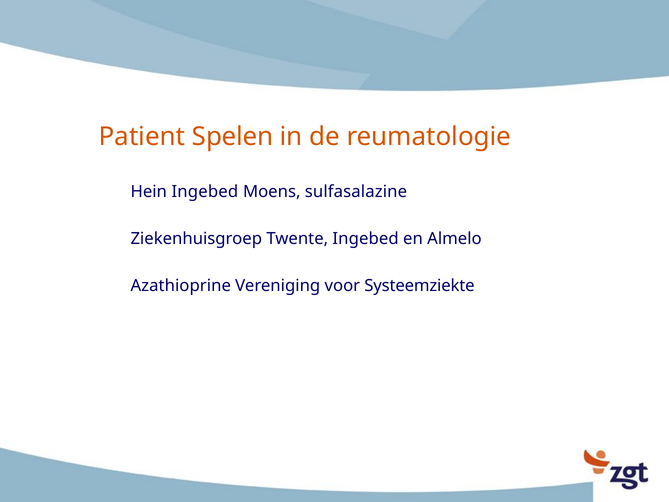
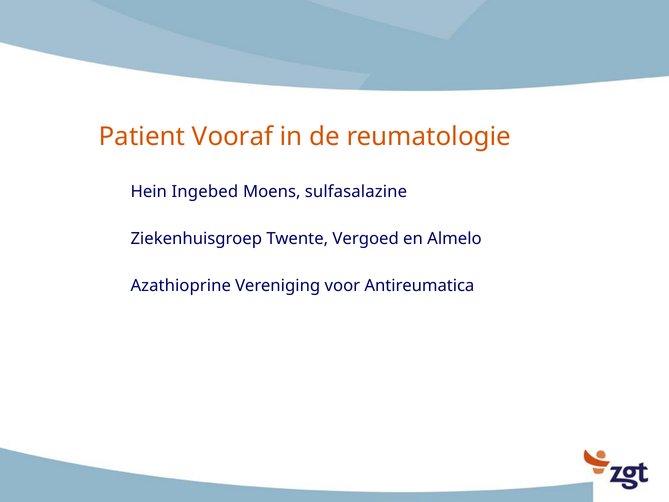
Spelen: Spelen -> Vooraf
Twente Ingebed: Ingebed -> Vergoed
Systeemziekte: Systeemziekte -> Antireumatica
